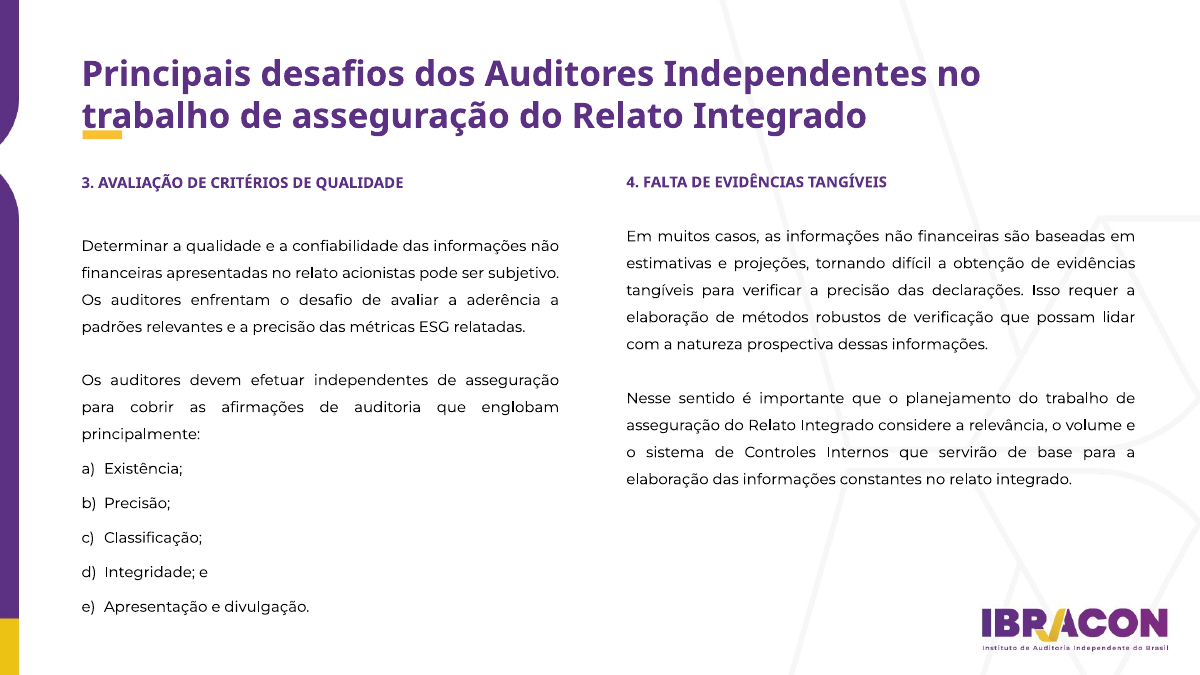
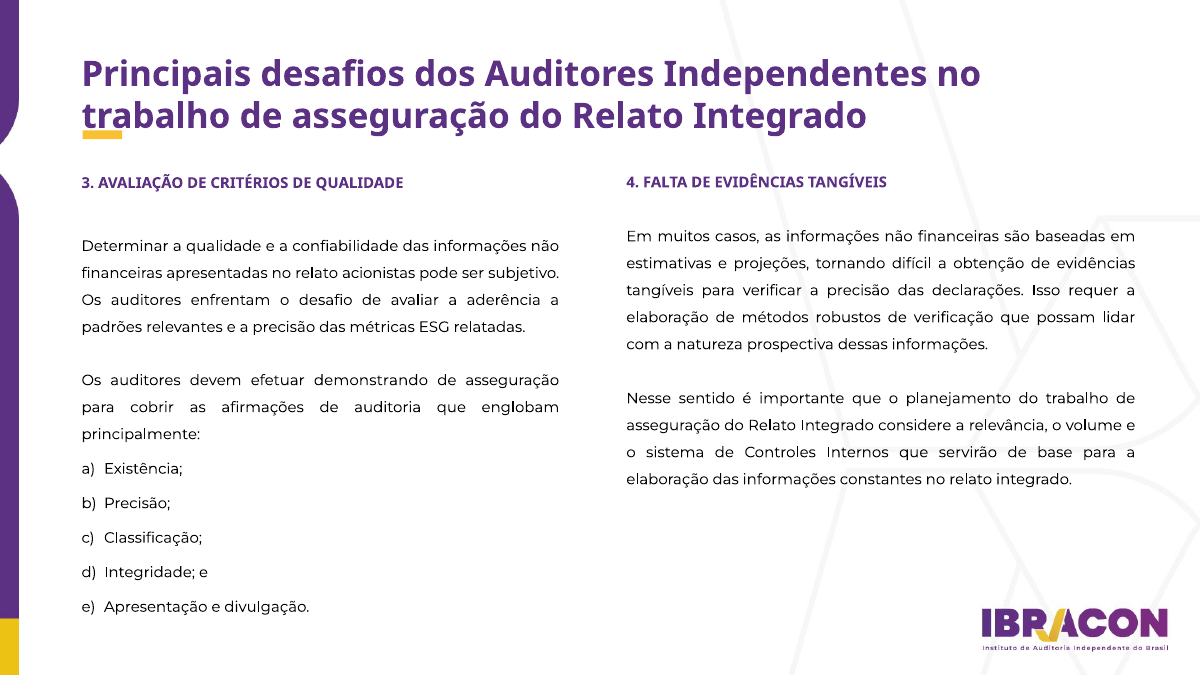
efetuar independentes: independentes -> demonstrando
